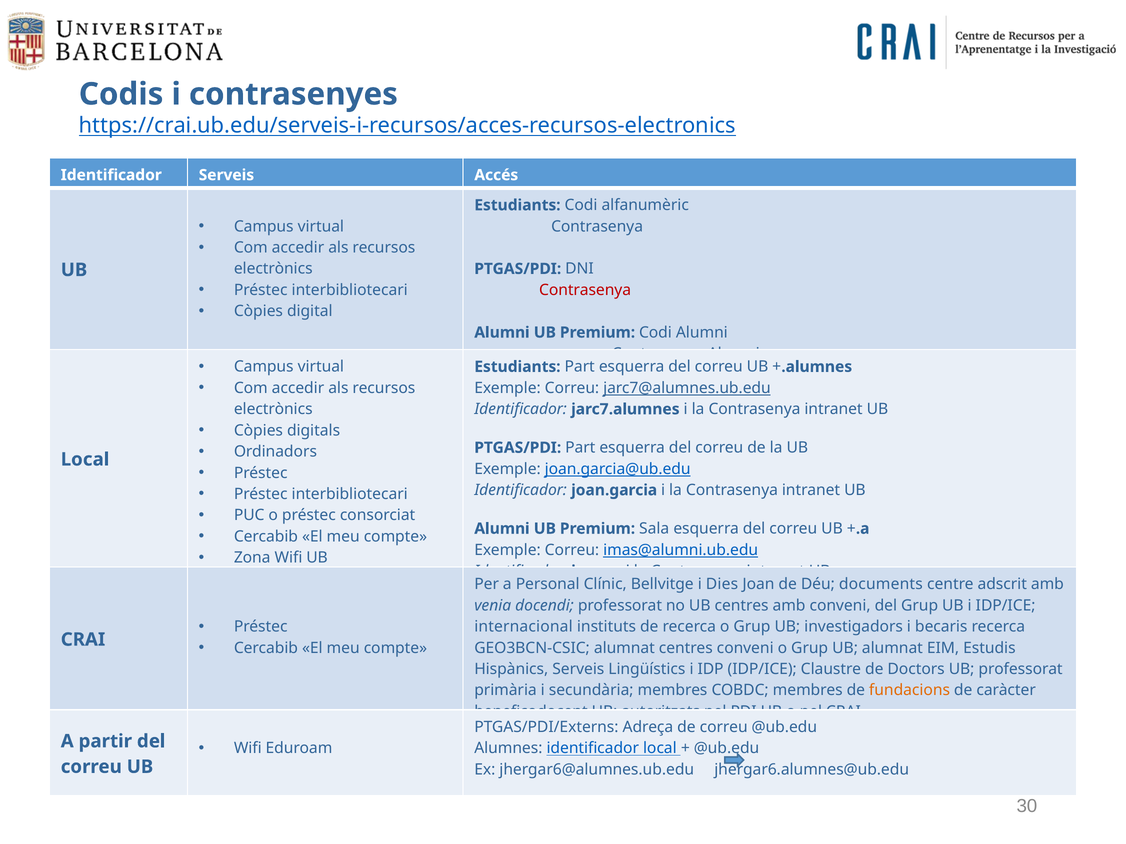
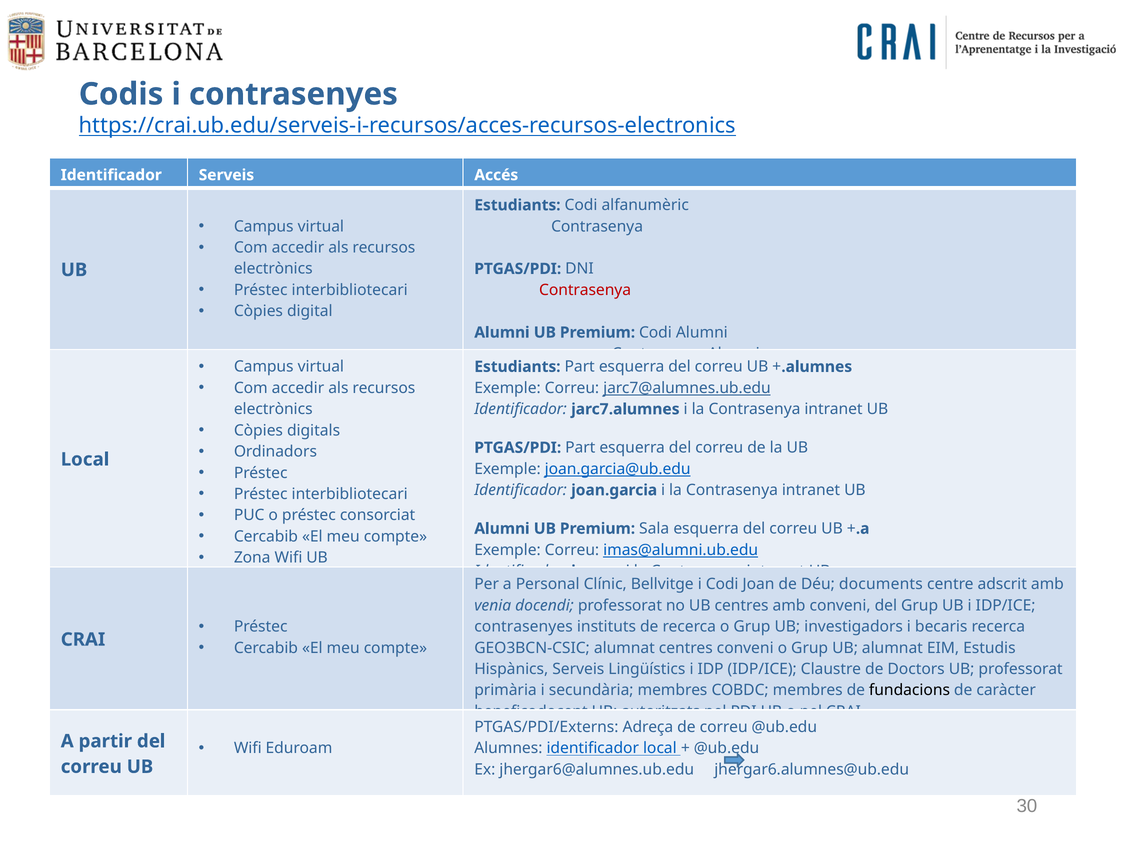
i Dies: Dies -> Codi
internacional at (523, 627): internacional -> contrasenyes
fundacions colour: orange -> black
